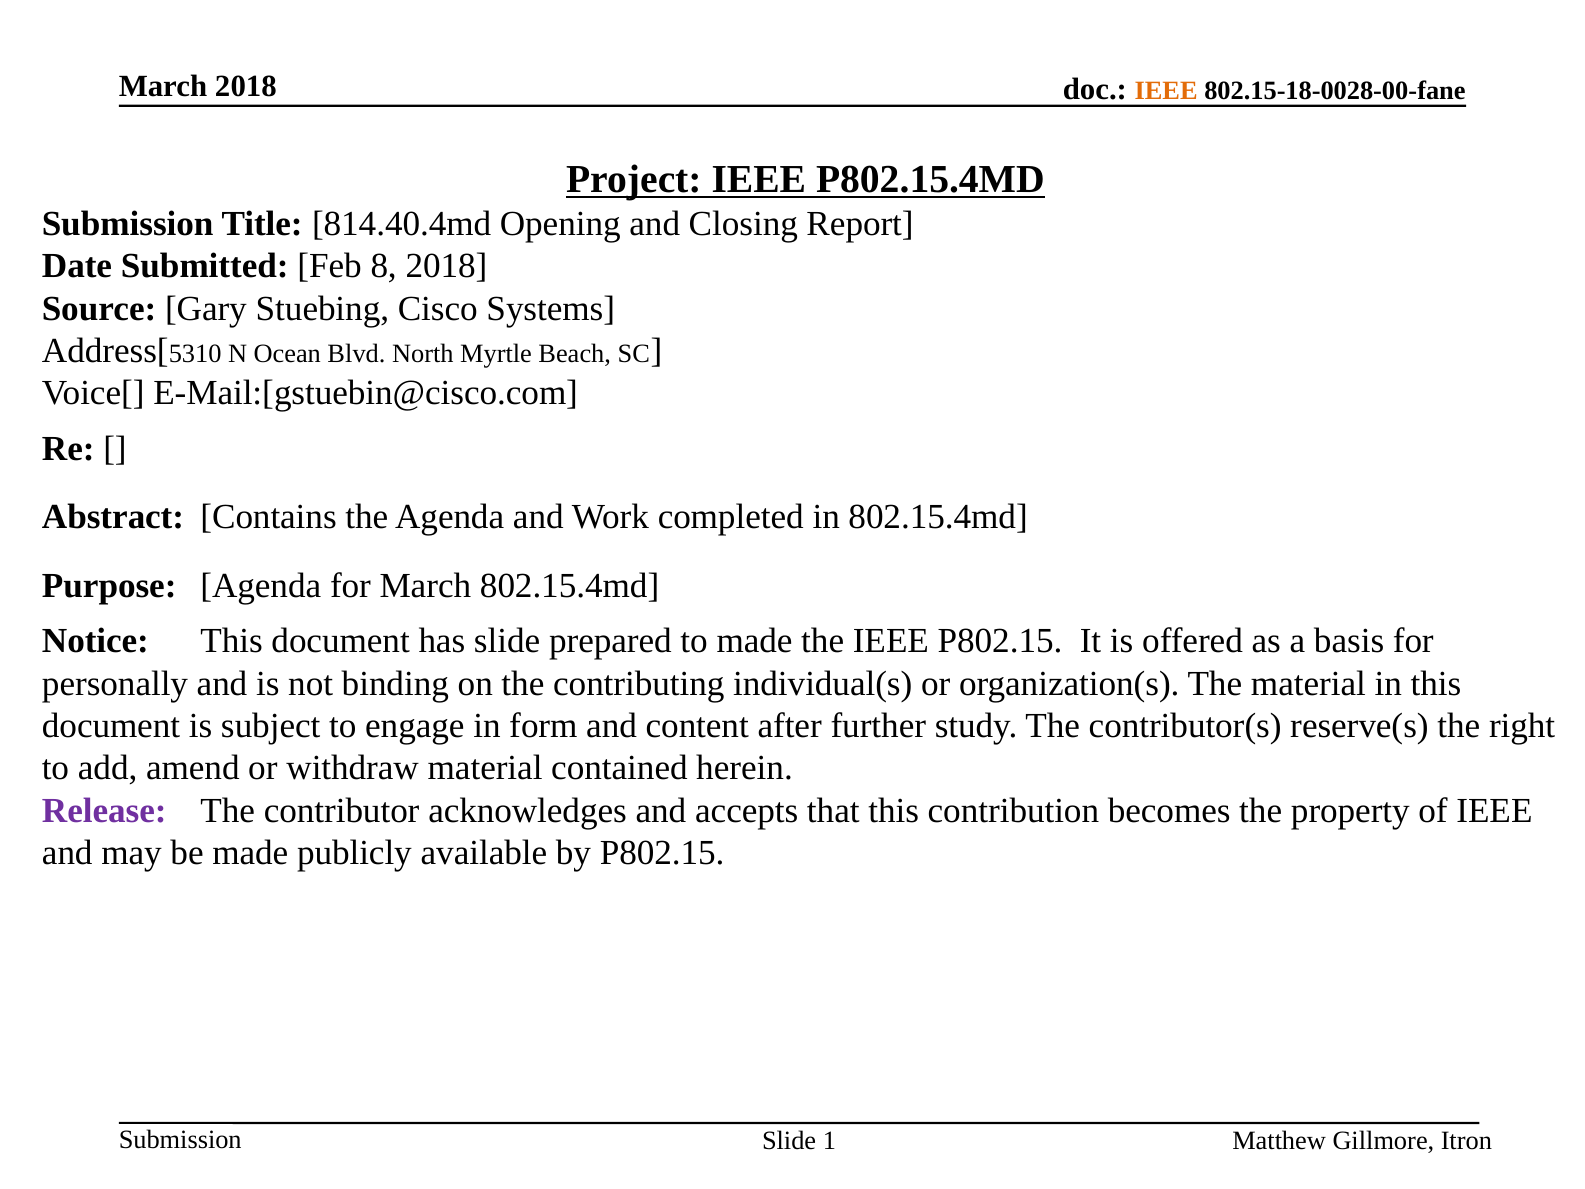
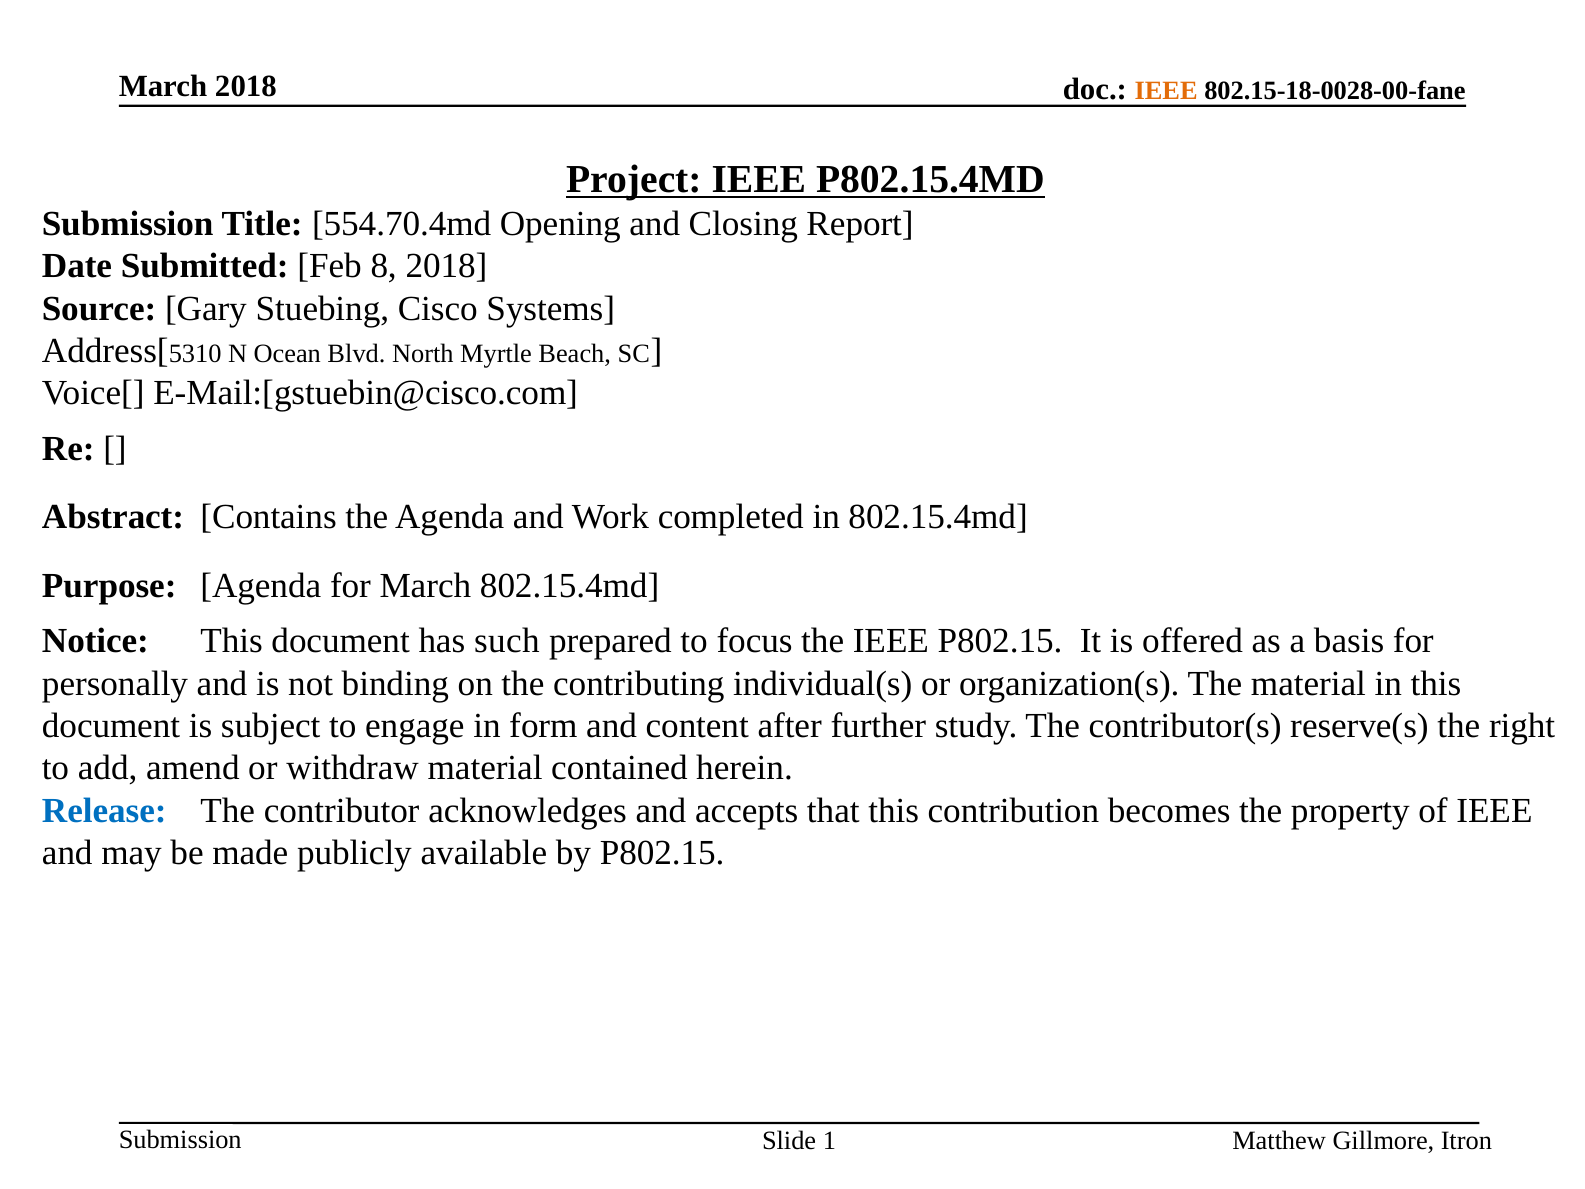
814.40.4md: 814.40.4md -> 554.70.4md
has slide: slide -> such
to made: made -> focus
Release colour: purple -> blue
